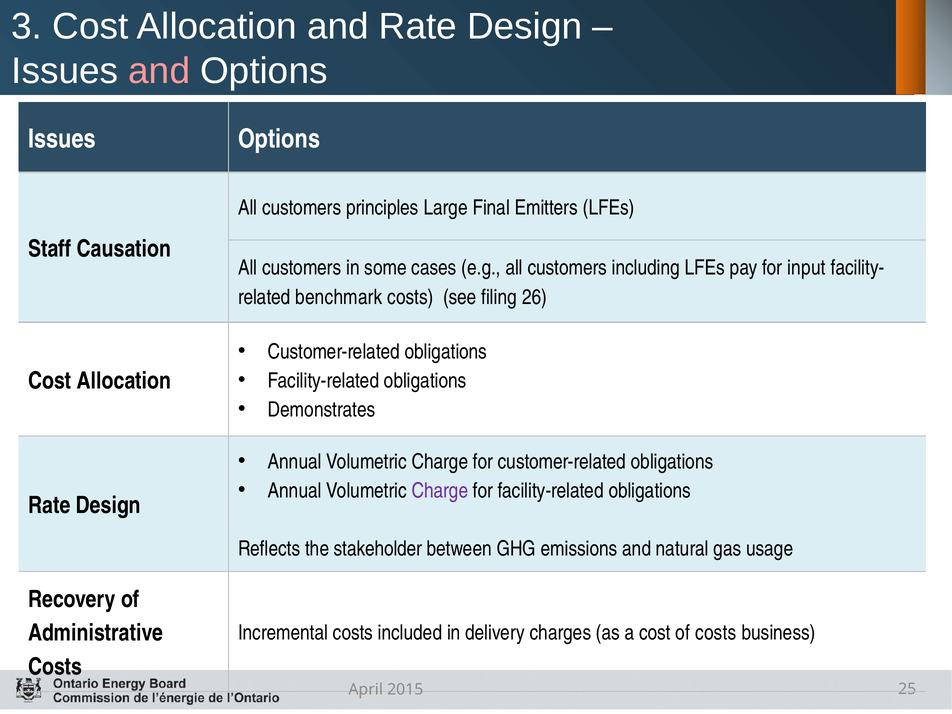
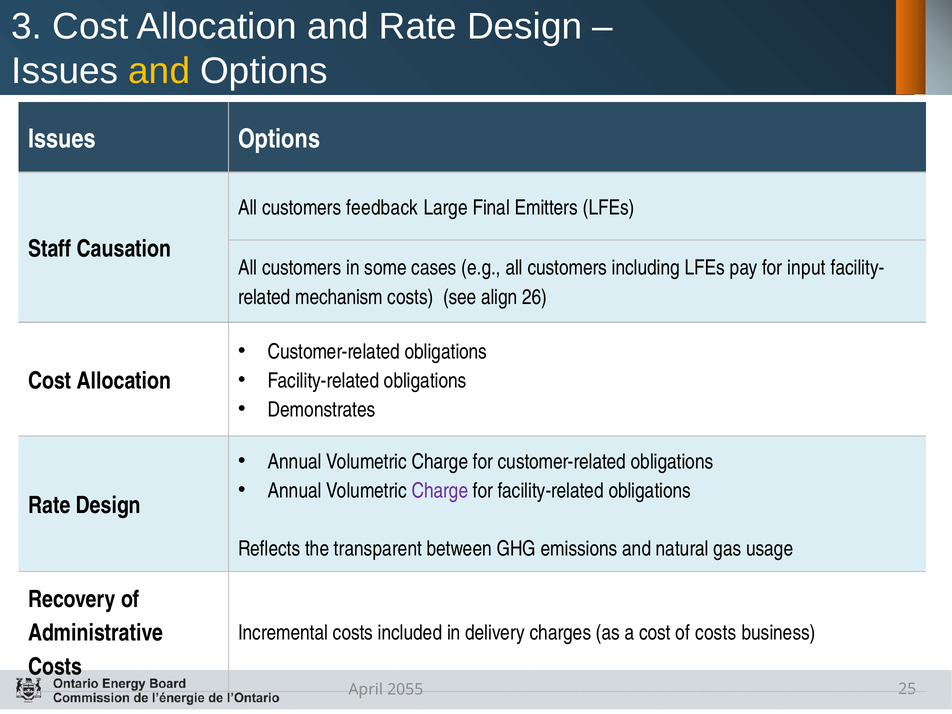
and at (159, 71) colour: pink -> yellow
principles: principles -> feedback
benchmark: benchmark -> mechanism
filing: filing -> align
stakeholder: stakeholder -> transparent
2015: 2015 -> 2055
